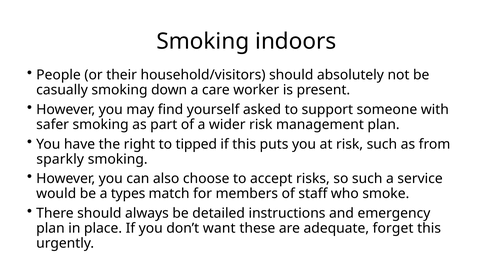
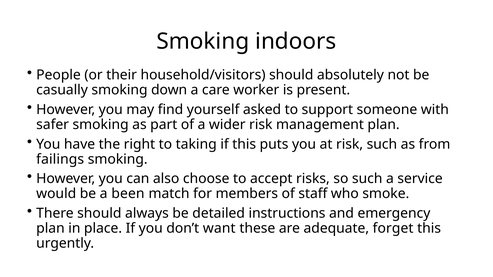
tipped: tipped -> taking
sparkly: sparkly -> failings
types: types -> been
